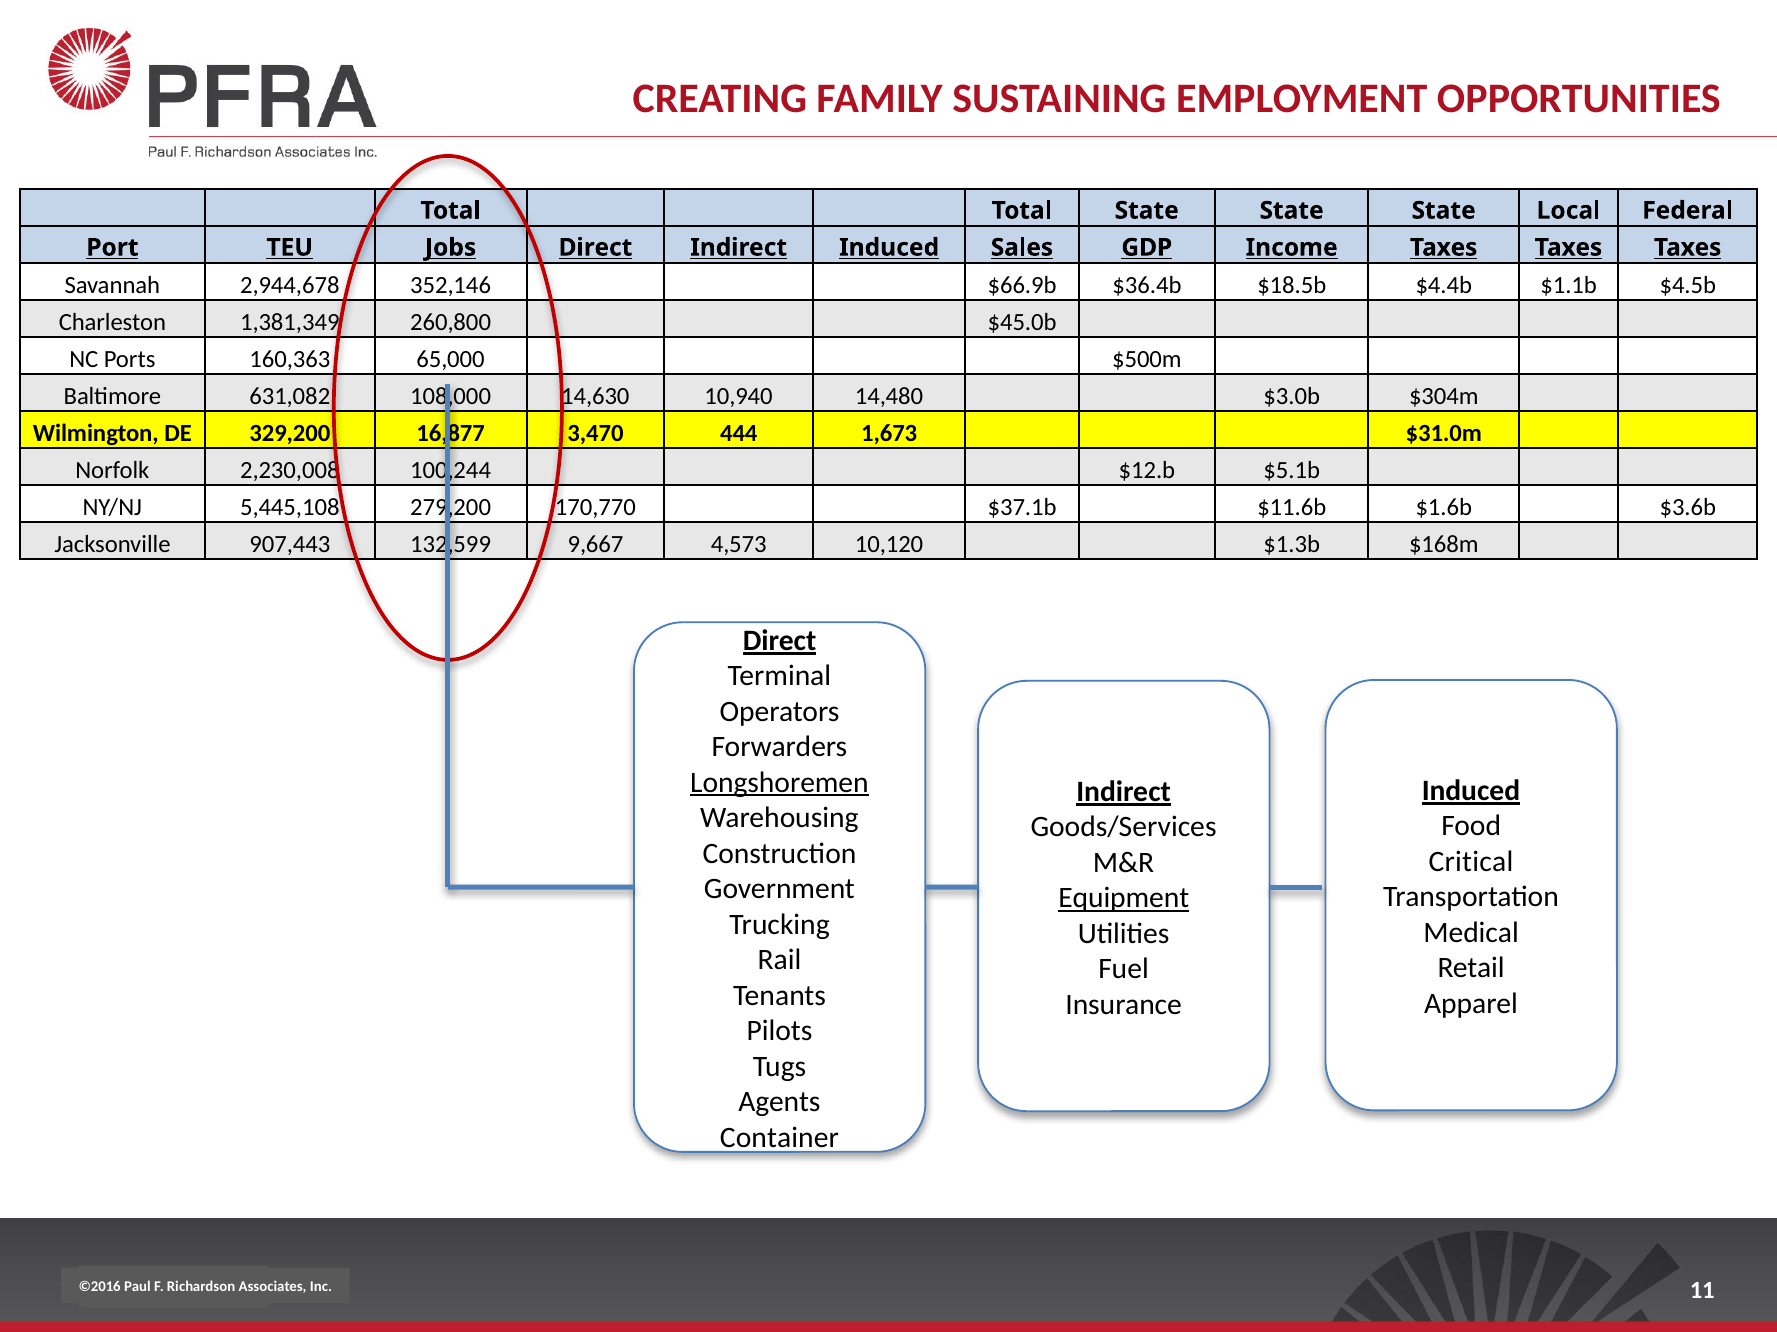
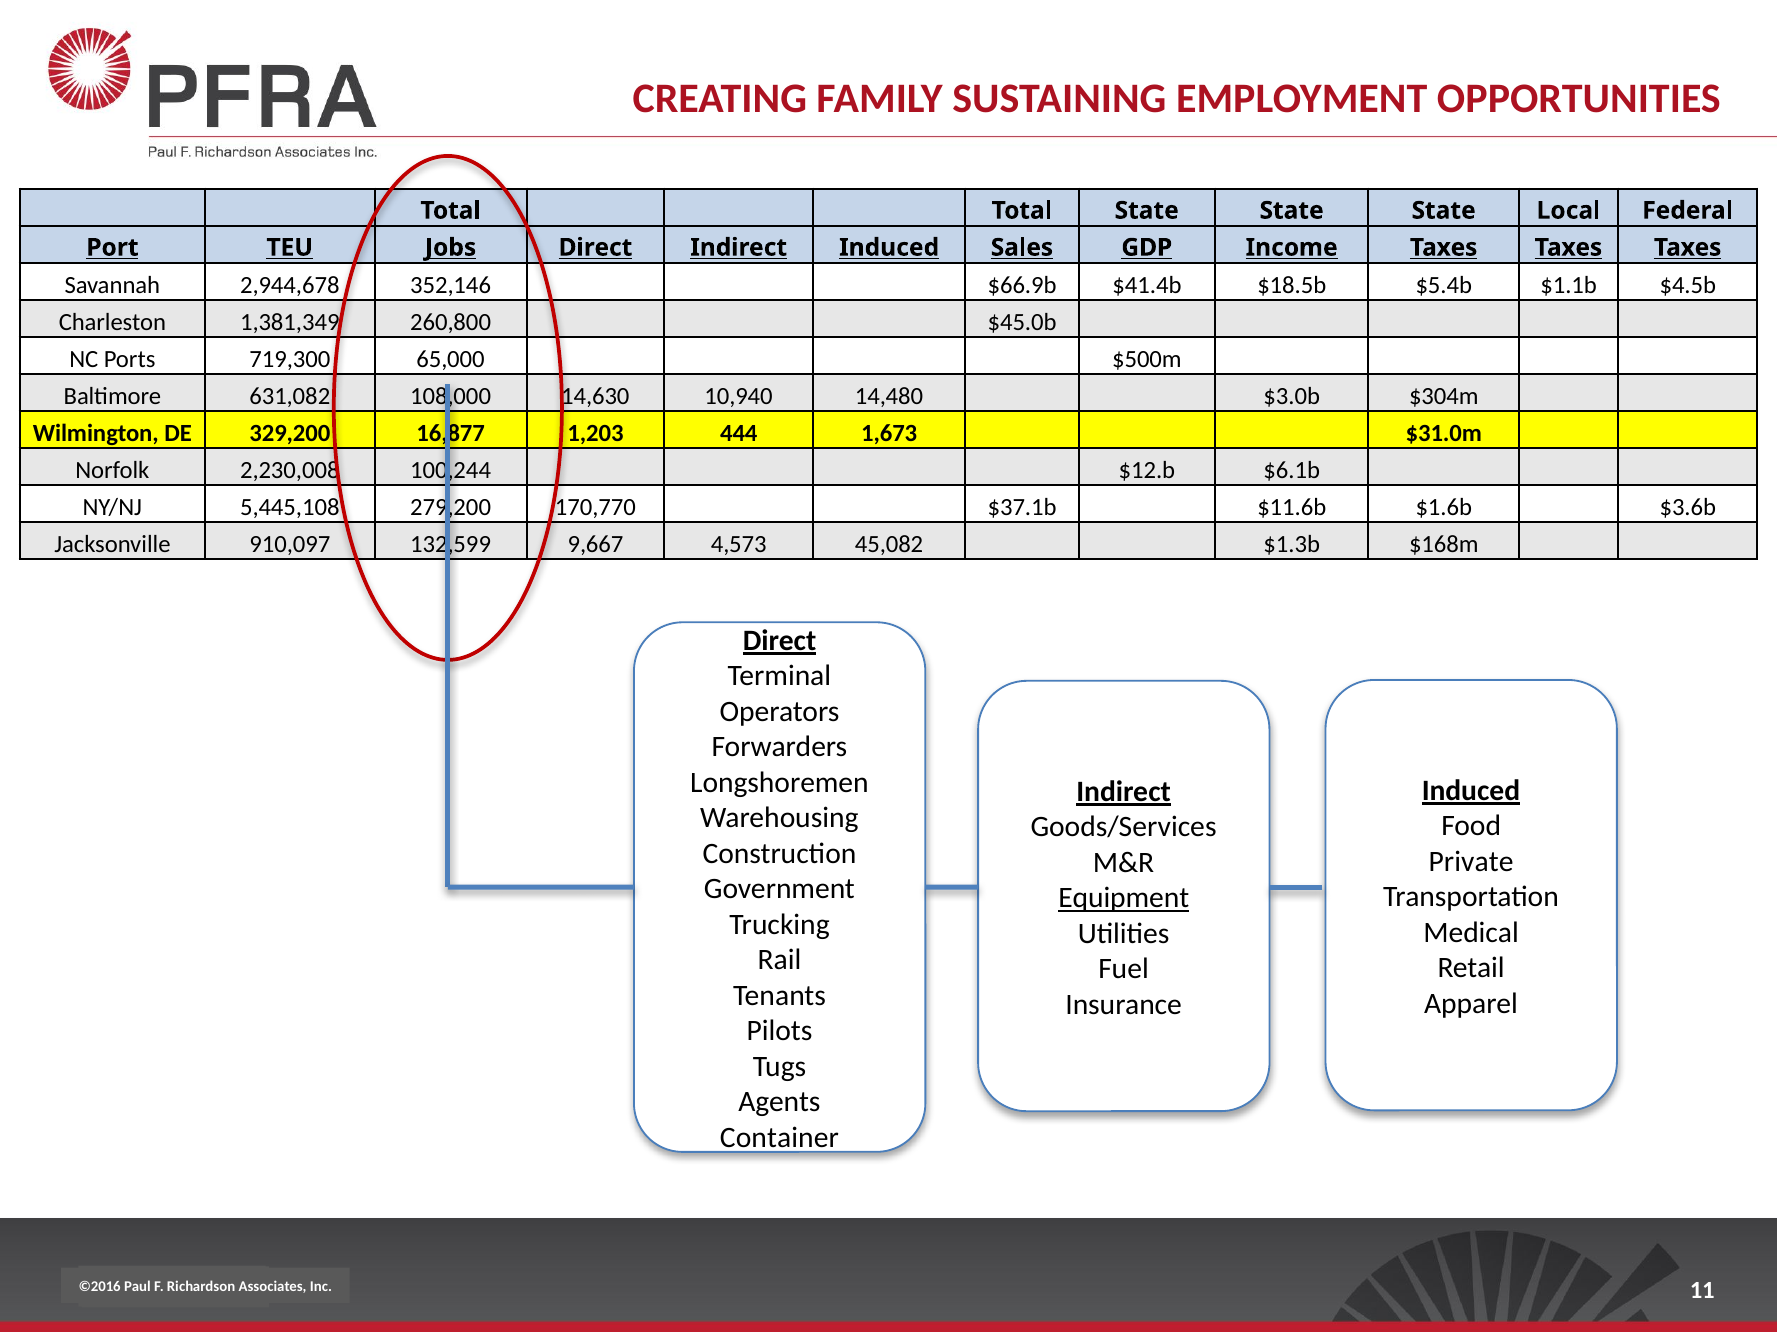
$36.4b: $36.4b -> $41.4b
$4.4b: $4.4b -> $5.4b
160,363: 160,363 -> 719,300
3,470: 3,470 -> 1,203
$5.1b: $5.1b -> $6.1b
907,443: 907,443 -> 910,097
10,120: 10,120 -> 45,082
Longshoremen underline: present -> none
Critical: Critical -> Private
